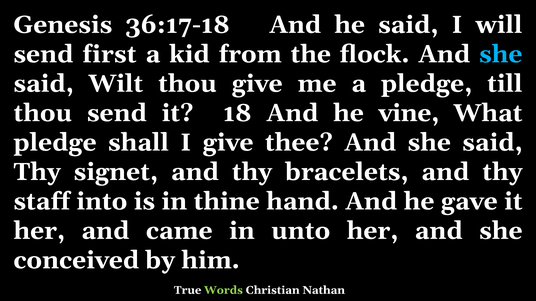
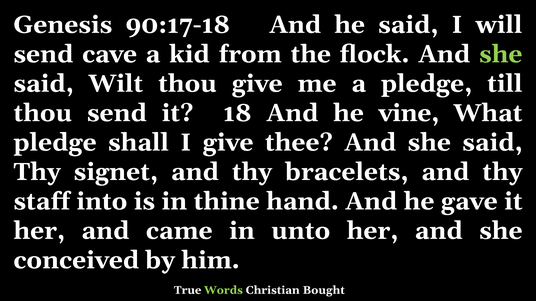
36:17-18: 36:17-18 -> 90:17-18
first: first -> cave
she at (501, 54) colour: light blue -> light green
Nathan: Nathan -> Bought
